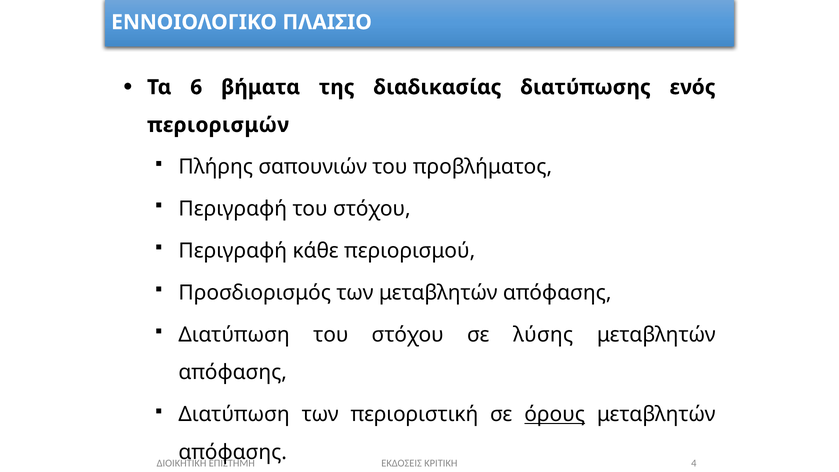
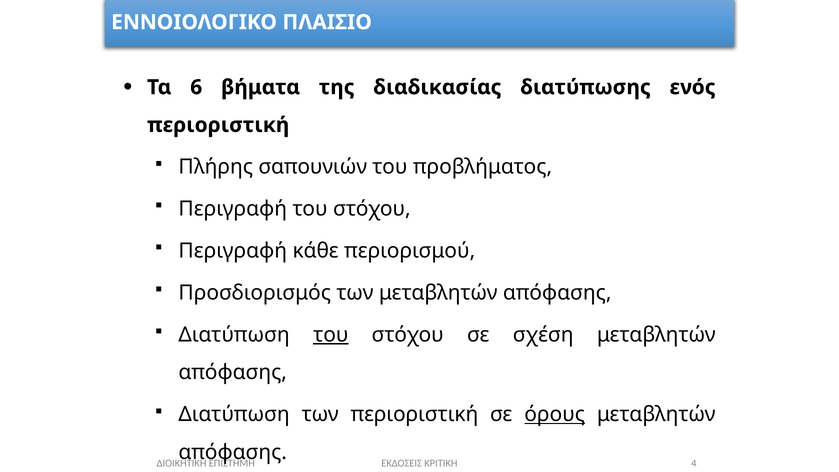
περιορισμών at (218, 125): περιορισμών -> περιοριστική
του at (331, 335) underline: none -> present
λύσης: λύσης -> σχέση
